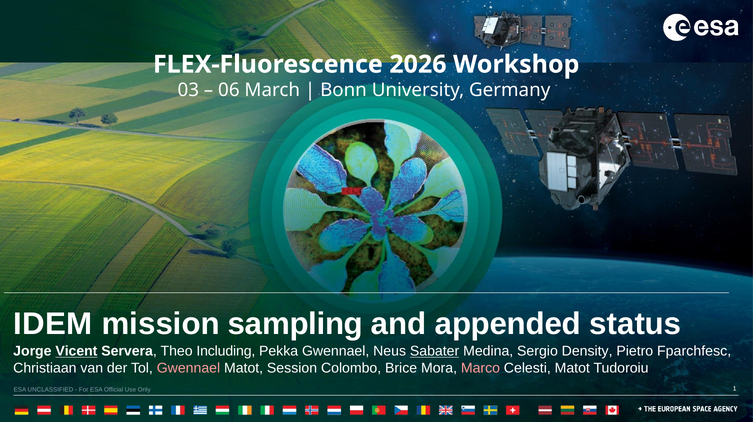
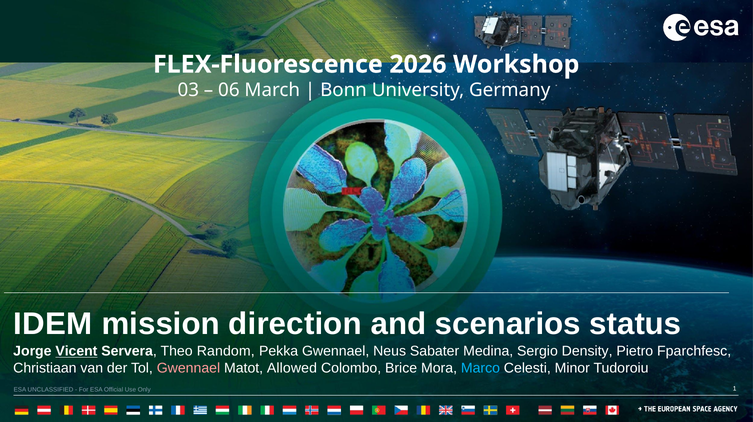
sampling: sampling -> direction
appended: appended -> scenarios
Including: Including -> Random
Sabater underline: present -> none
Session: Session -> Allowed
Marco colour: pink -> light blue
Celesti Matot: Matot -> Minor
